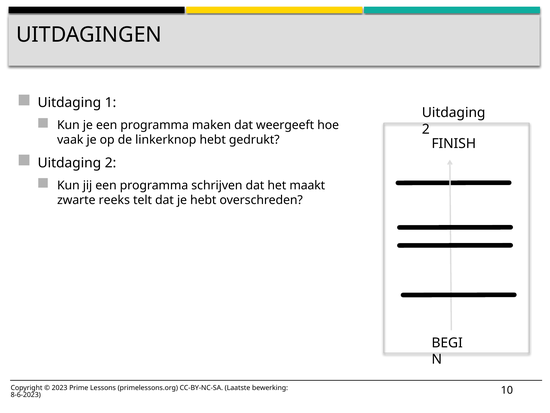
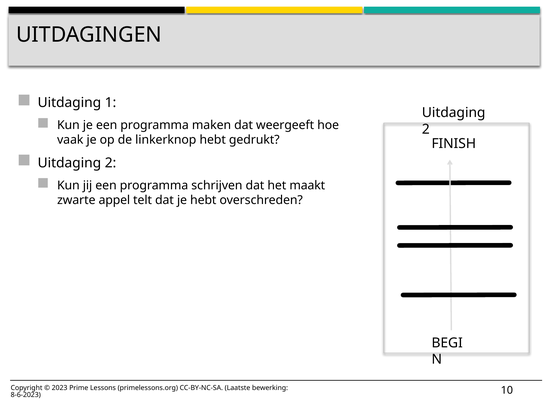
reeks: reeks -> appel
